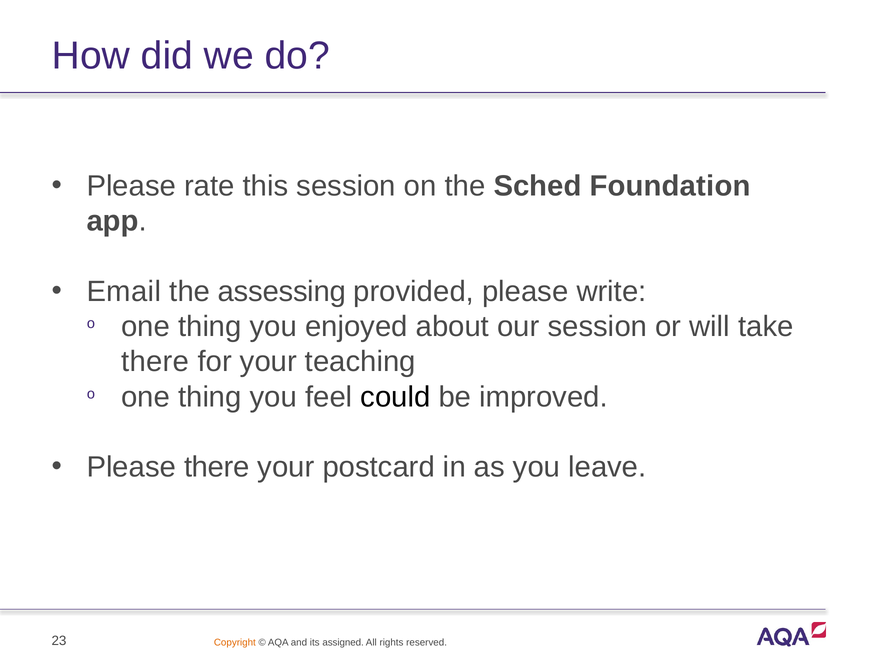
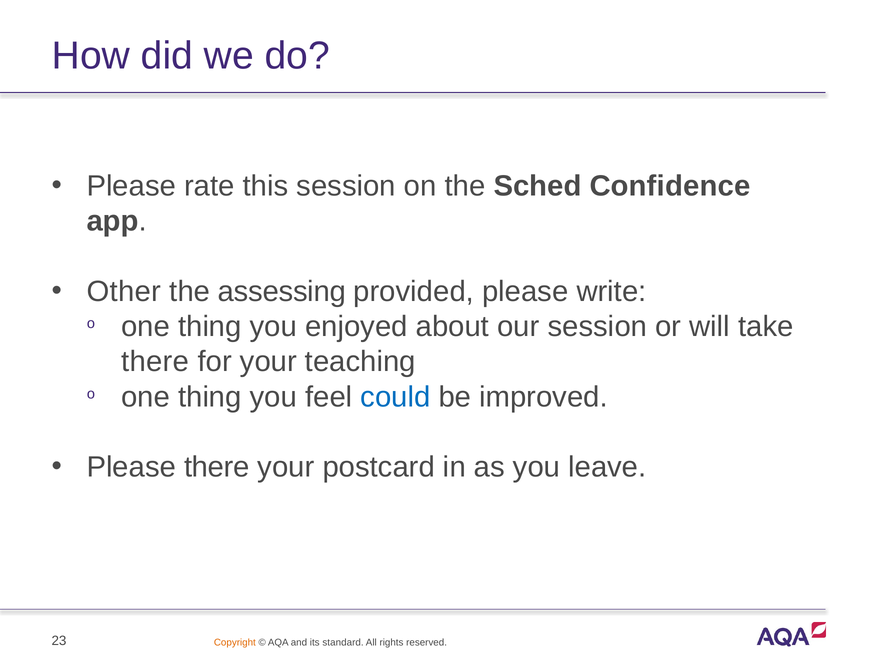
Foundation: Foundation -> Confidence
Email: Email -> Other
could colour: black -> blue
assigned: assigned -> standard
